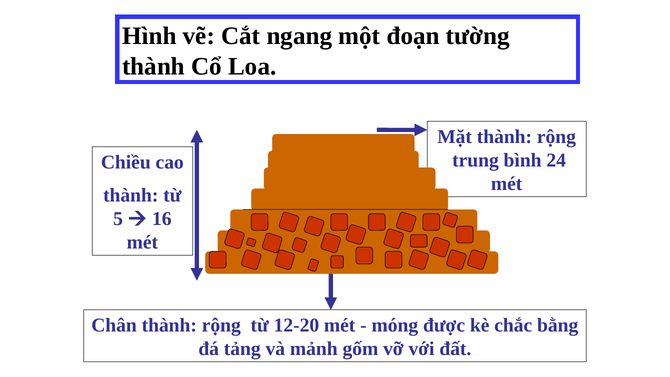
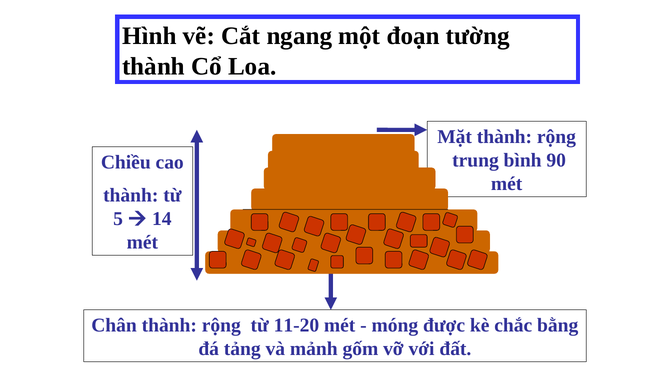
24: 24 -> 90
16: 16 -> 14
12-20: 12-20 -> 11-20
